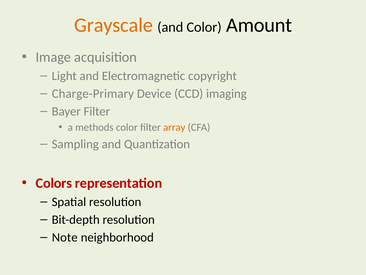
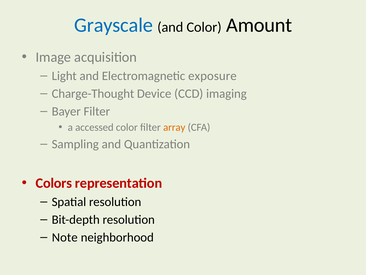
Grayscale colour: orange -> blue
copyright: copyright -> exposure
Charge-Primary: Charge-Primary -> Charge-Thought
methods: methods -> accessed
